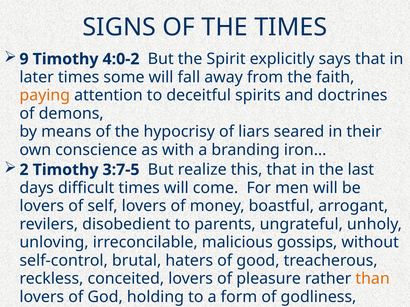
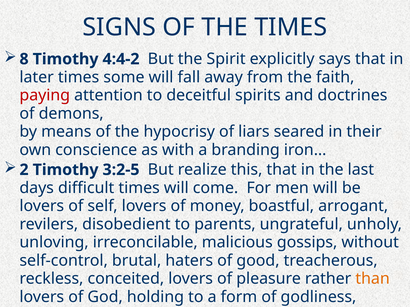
9: 9 -> 8
4:0-2: 4:0-2 -> 4:4-2
paying colour: orange -> red
3:7-5: 3:7-5 -> 3:2-5
